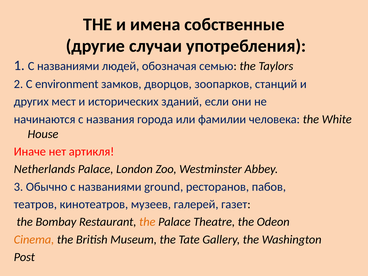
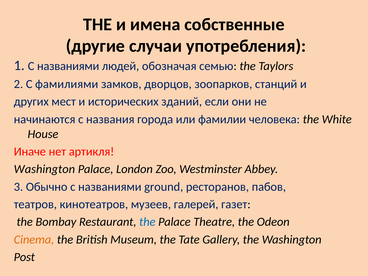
environment: environment -> фамилиями
Netherlands at (44, 169): Netherlands -> Washington
the at (147, 222) colour: orange -> blue
